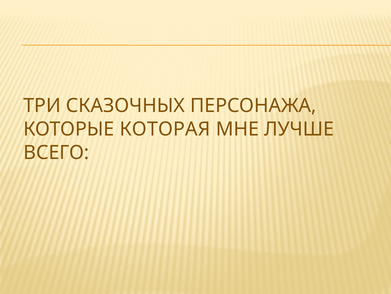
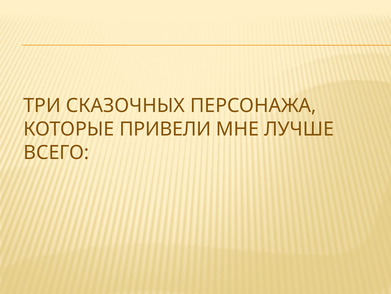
КОТОРАЯ: КОТОРАЯ -> ПРИВЕЛИ
